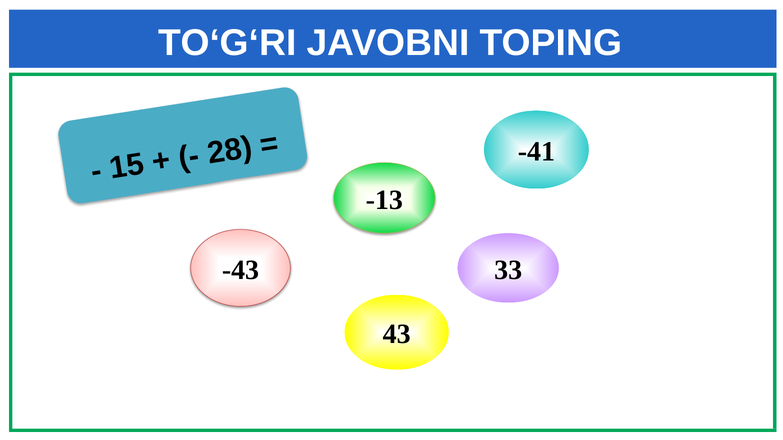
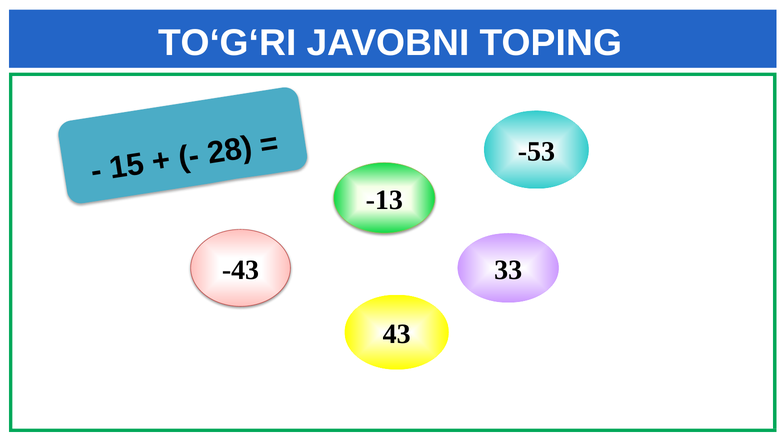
-41: -41 -> -53
